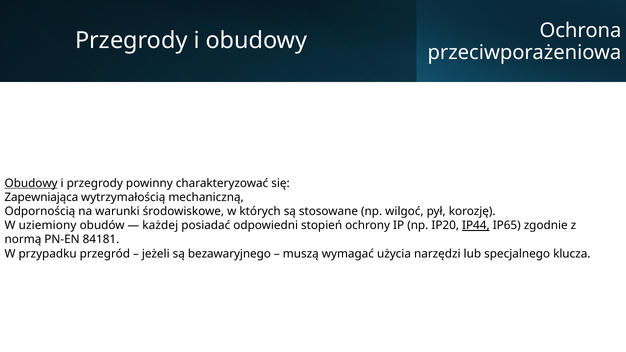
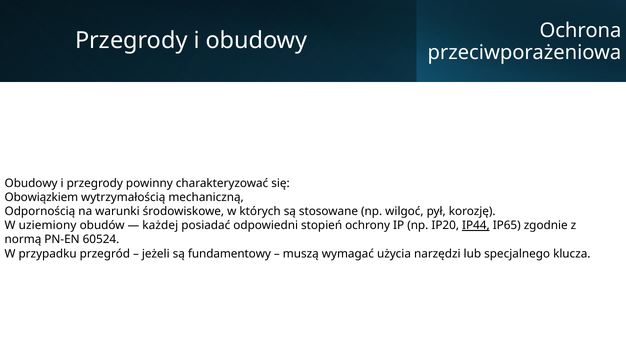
Obudowy at (31, 183) underline: present -> none
Zapewniająca: Zapewniająca -> Obowiązkiem
84181: 84181 -> 60524
bezawaryjnego: bezawaryjnego -> fundamentowy
